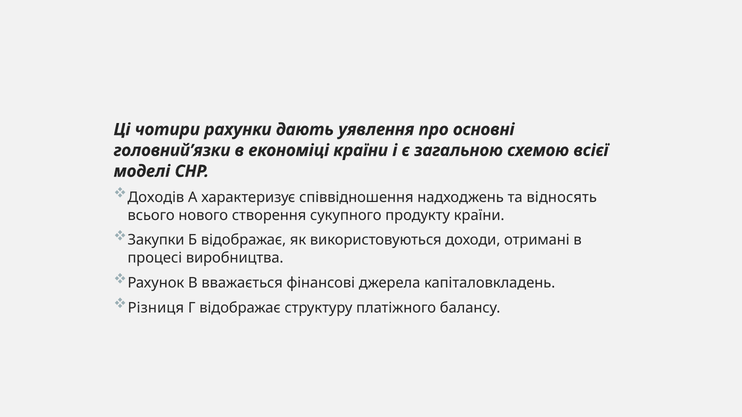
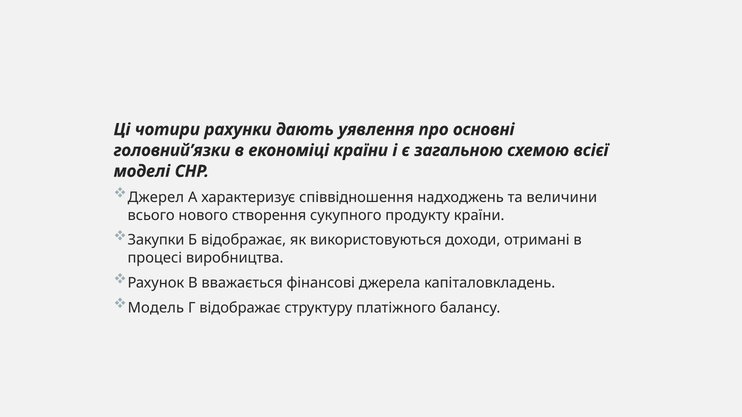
Доходів: Доходів -> Джерел
відносять: відносять -> величини
Різниця: Різниця -> Модель
